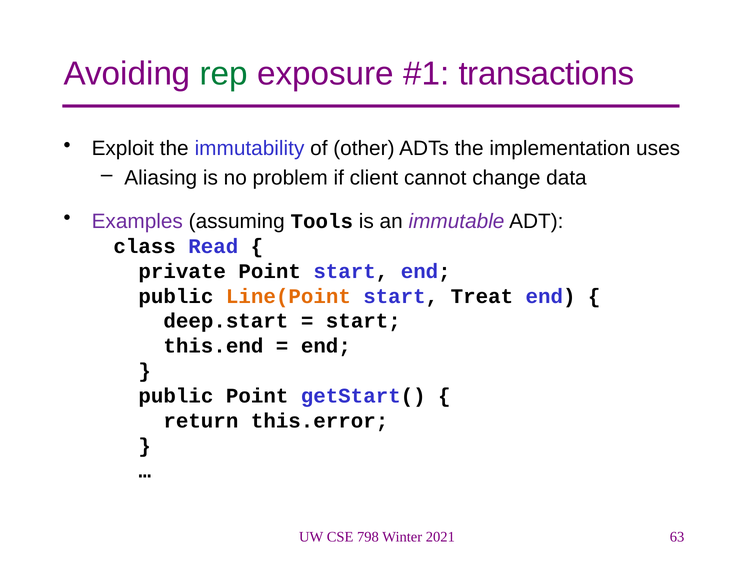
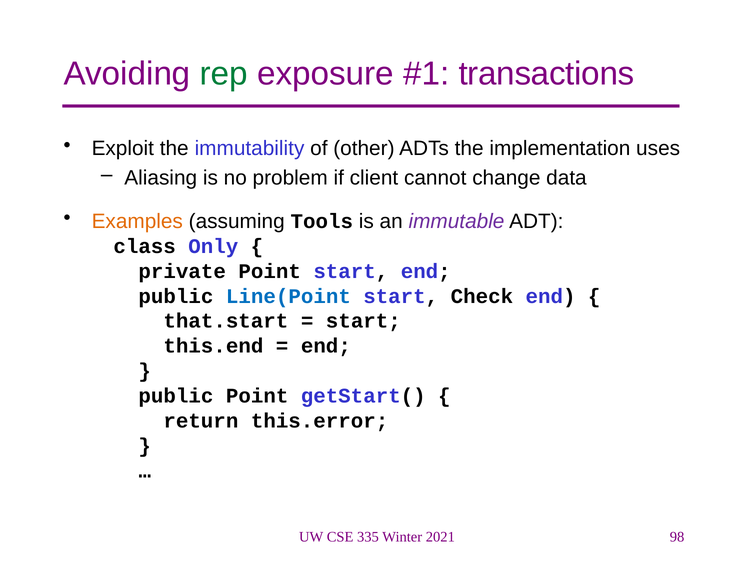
Examples colour: purple -> orange
Read: Read -> Only
Line(Point colour: orange -> blue
Treat: Treat -> Check
deep.start: deep.start -> that.start
798: 798 -> 335
63: 63 -> 98
